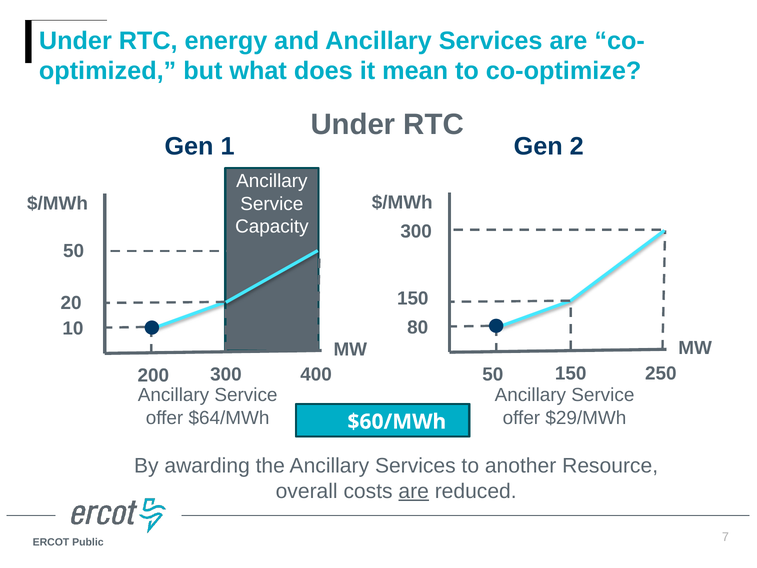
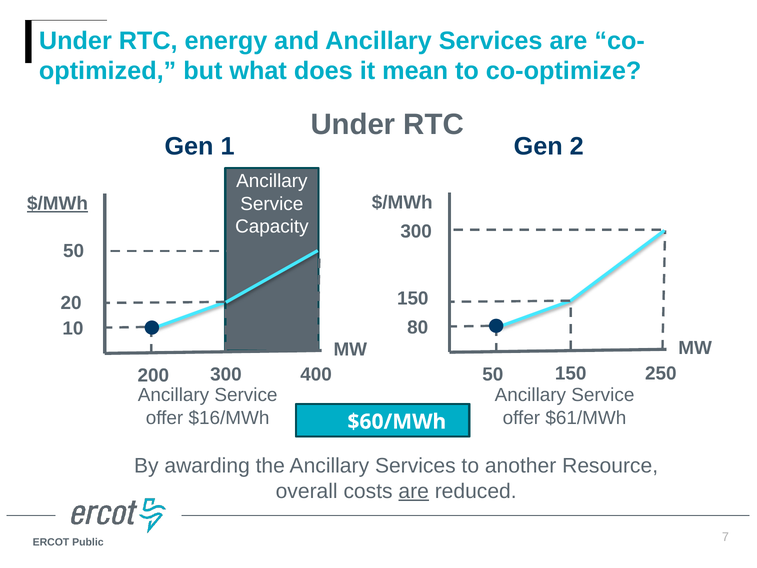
$/MWh at (58, 204) underline: none -> present
$64/MWh: $64/MWh -> $16/MWh
$29/MWh: $29/MWh -> $61/MWh
